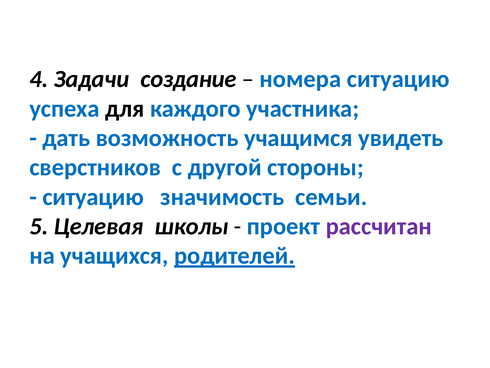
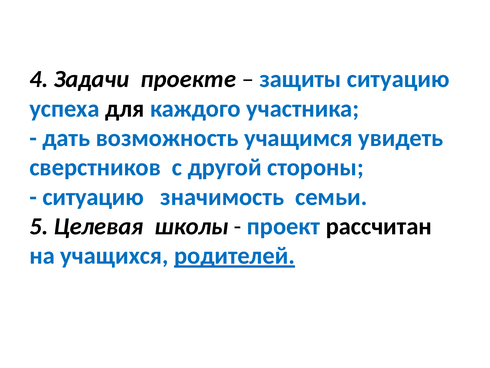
создание: создание -> проекте
номера: номера -> защиты
рассчитан colour: purple -> black
